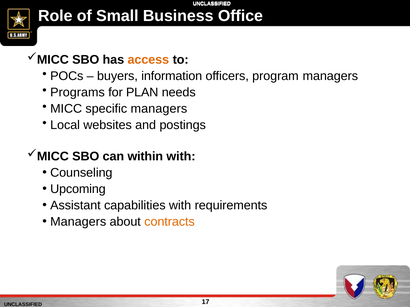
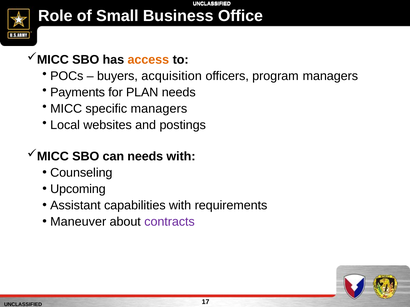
information: information -> acquisition
Programs: Programs -> Payments
can within: within -> needs
Managers at (78, 222): Managers -> Maneuver
contracts colour: orange -> purple
